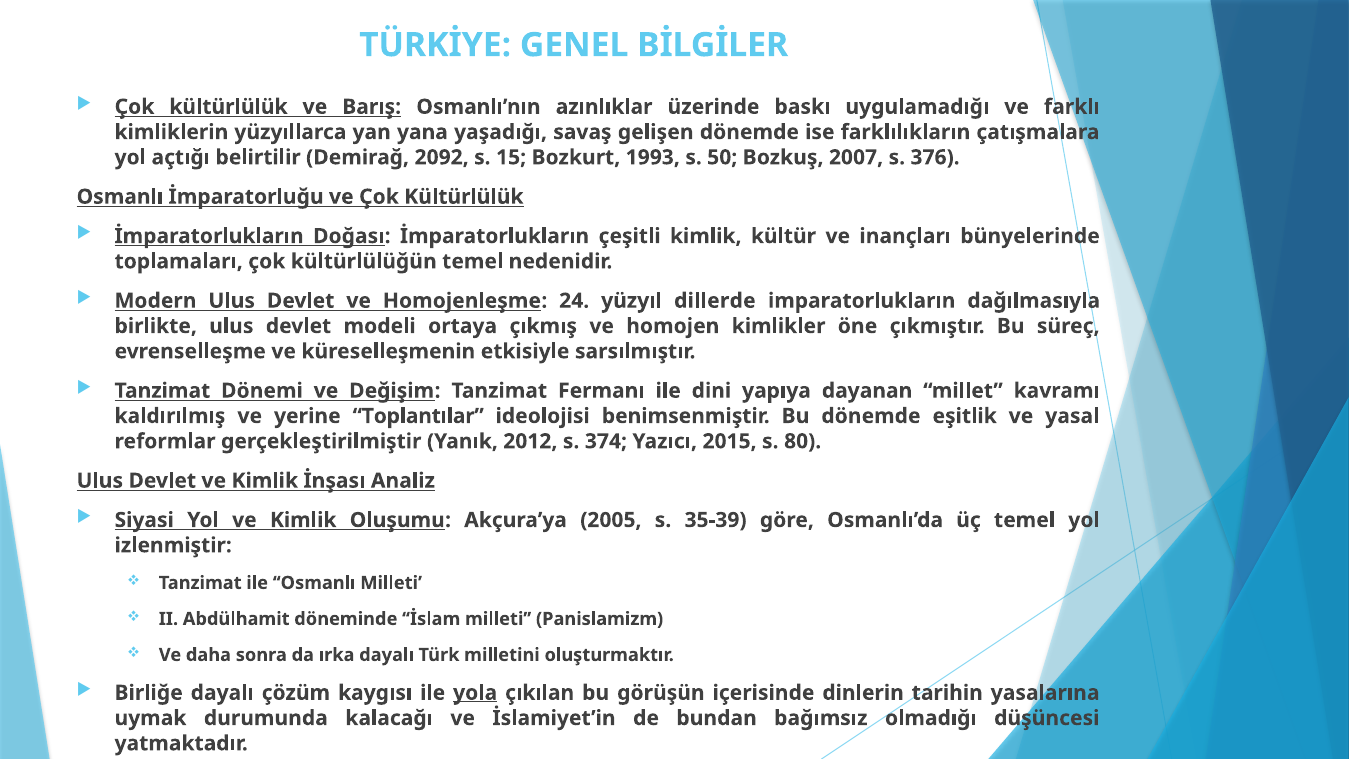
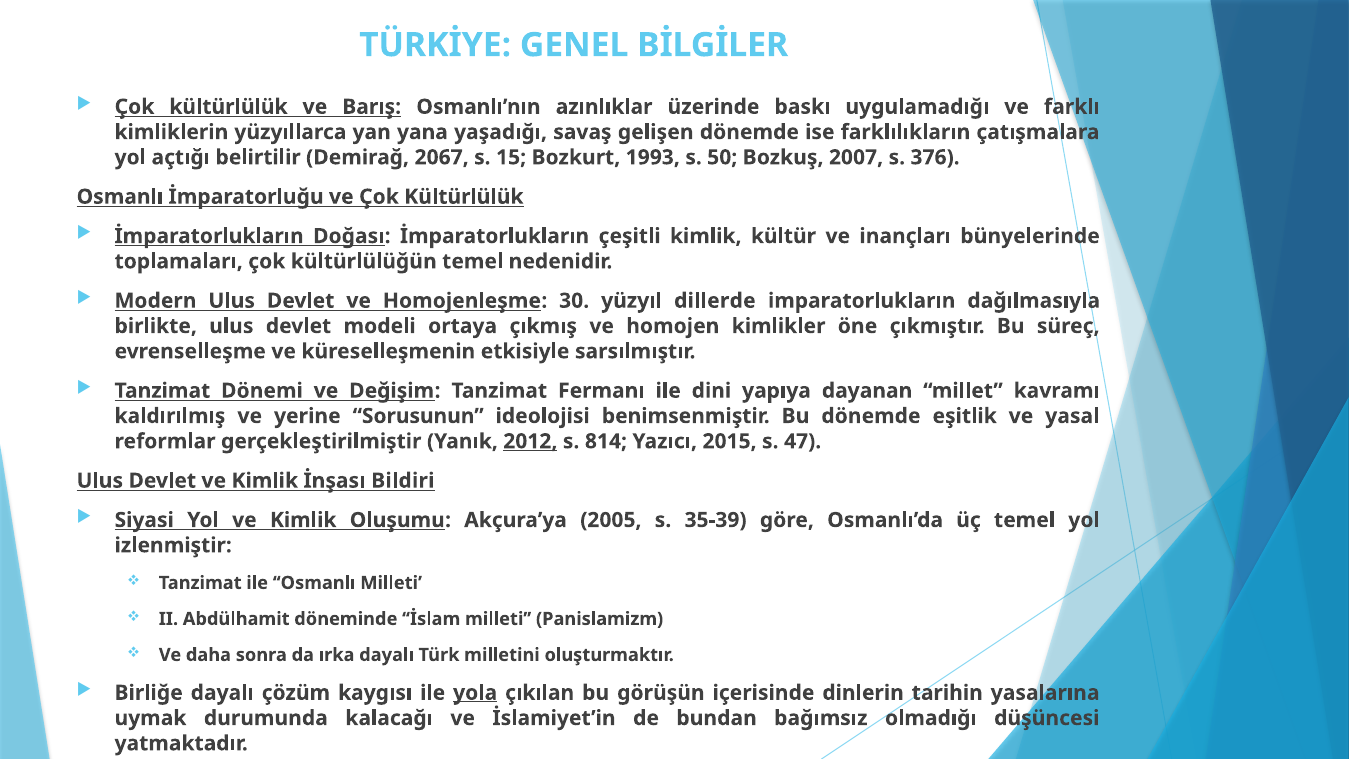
2092: 2092 -> 2067
24: 24 -> 30
Toplantılar: Toplantılar -> Sorusunun
2012 underline: none -> present
374: 374 -> 814
80: 80 -> 47
Analiz: Analiz -> Bildiri
